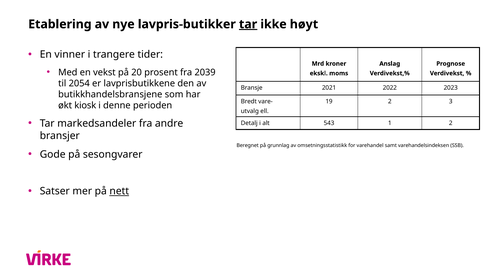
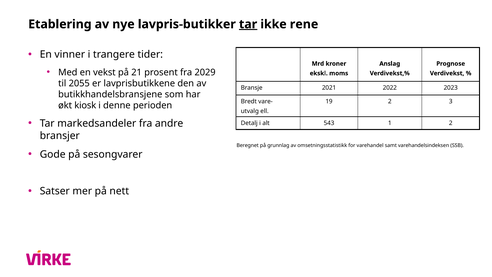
høyt: høyt -> rene
20: 20 -> 21
2039: 2039 -> 2029
2054: 2054 -> 2055
nett underline: present -> none
